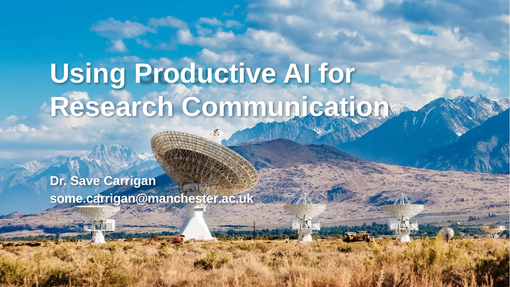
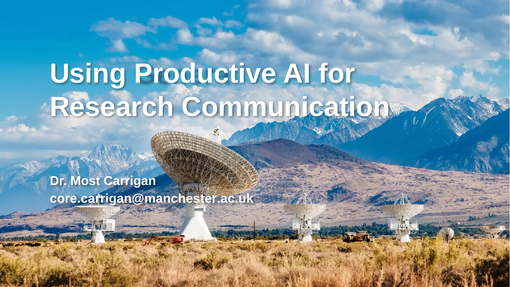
Save: Save -> Most
some.carrigan@manchester.ac.uk: some.carrigan@manchester.ac.uk -> core.carrigan@manchester.ac.uk
